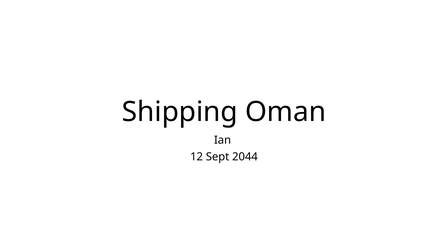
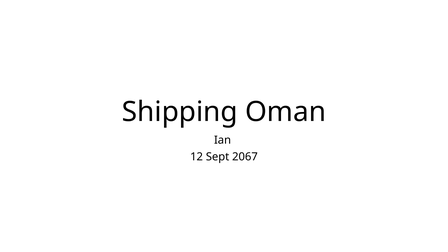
2044: 2044 -> 2067
